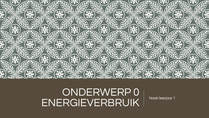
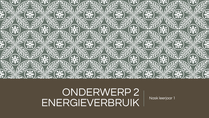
0: 0 -> 2
